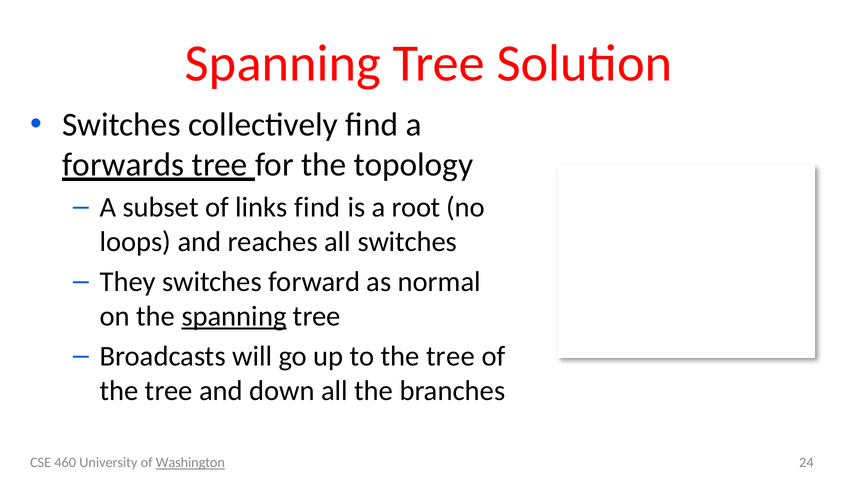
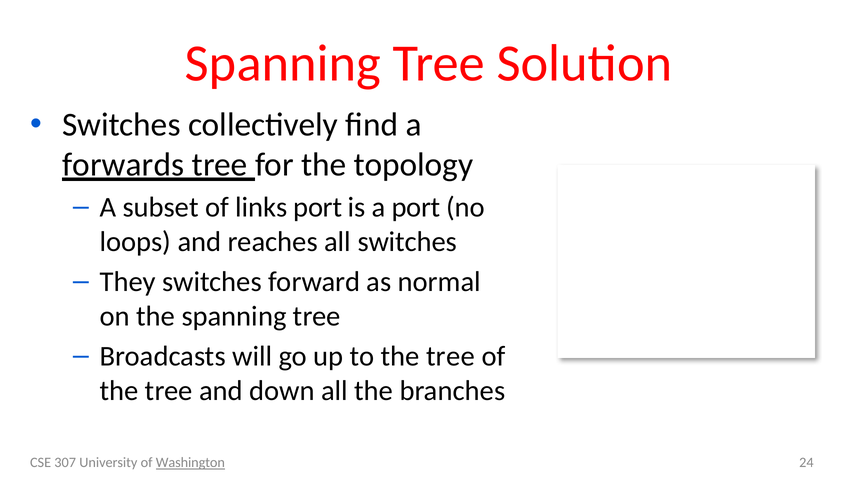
links find: find -> port
a root: root -> port
spanning at (234, 316) underline: present -> none
460: 460 -> 307
